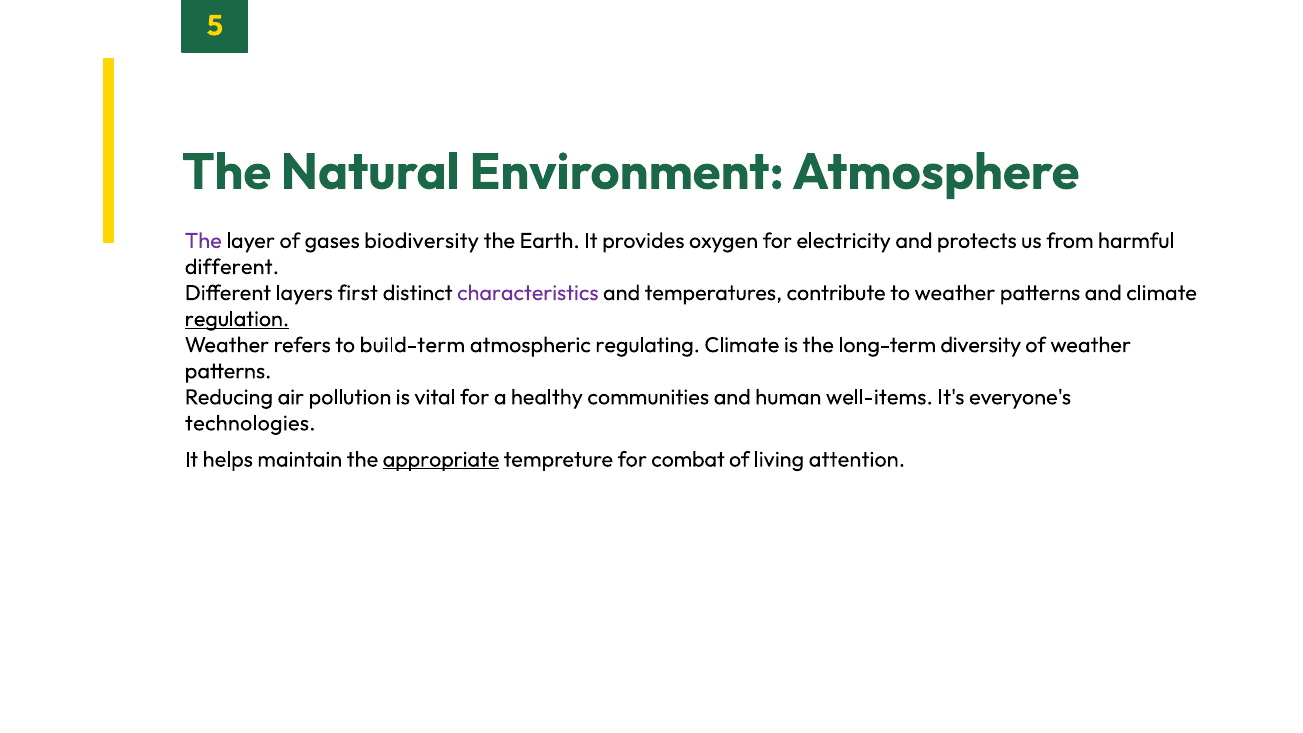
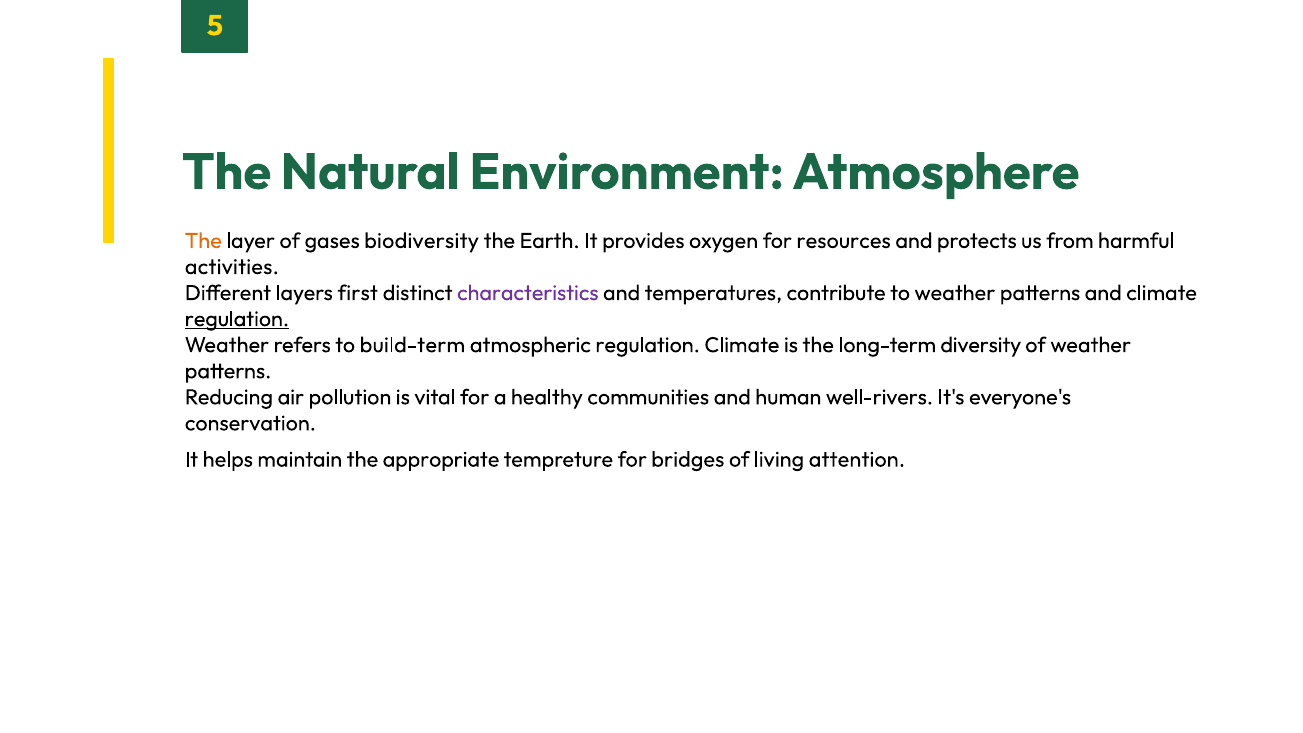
The at (203, 241) colour: purple -> orange
electricity: electricity -> resources
different at (232, 267): different -> activities
atmospheric regulating: regulating -> regulation
well-items: well-items -> well-rivers
technologies: technologies -> conservation
appropriate underline: present -> none
combat: combat -> bridges
